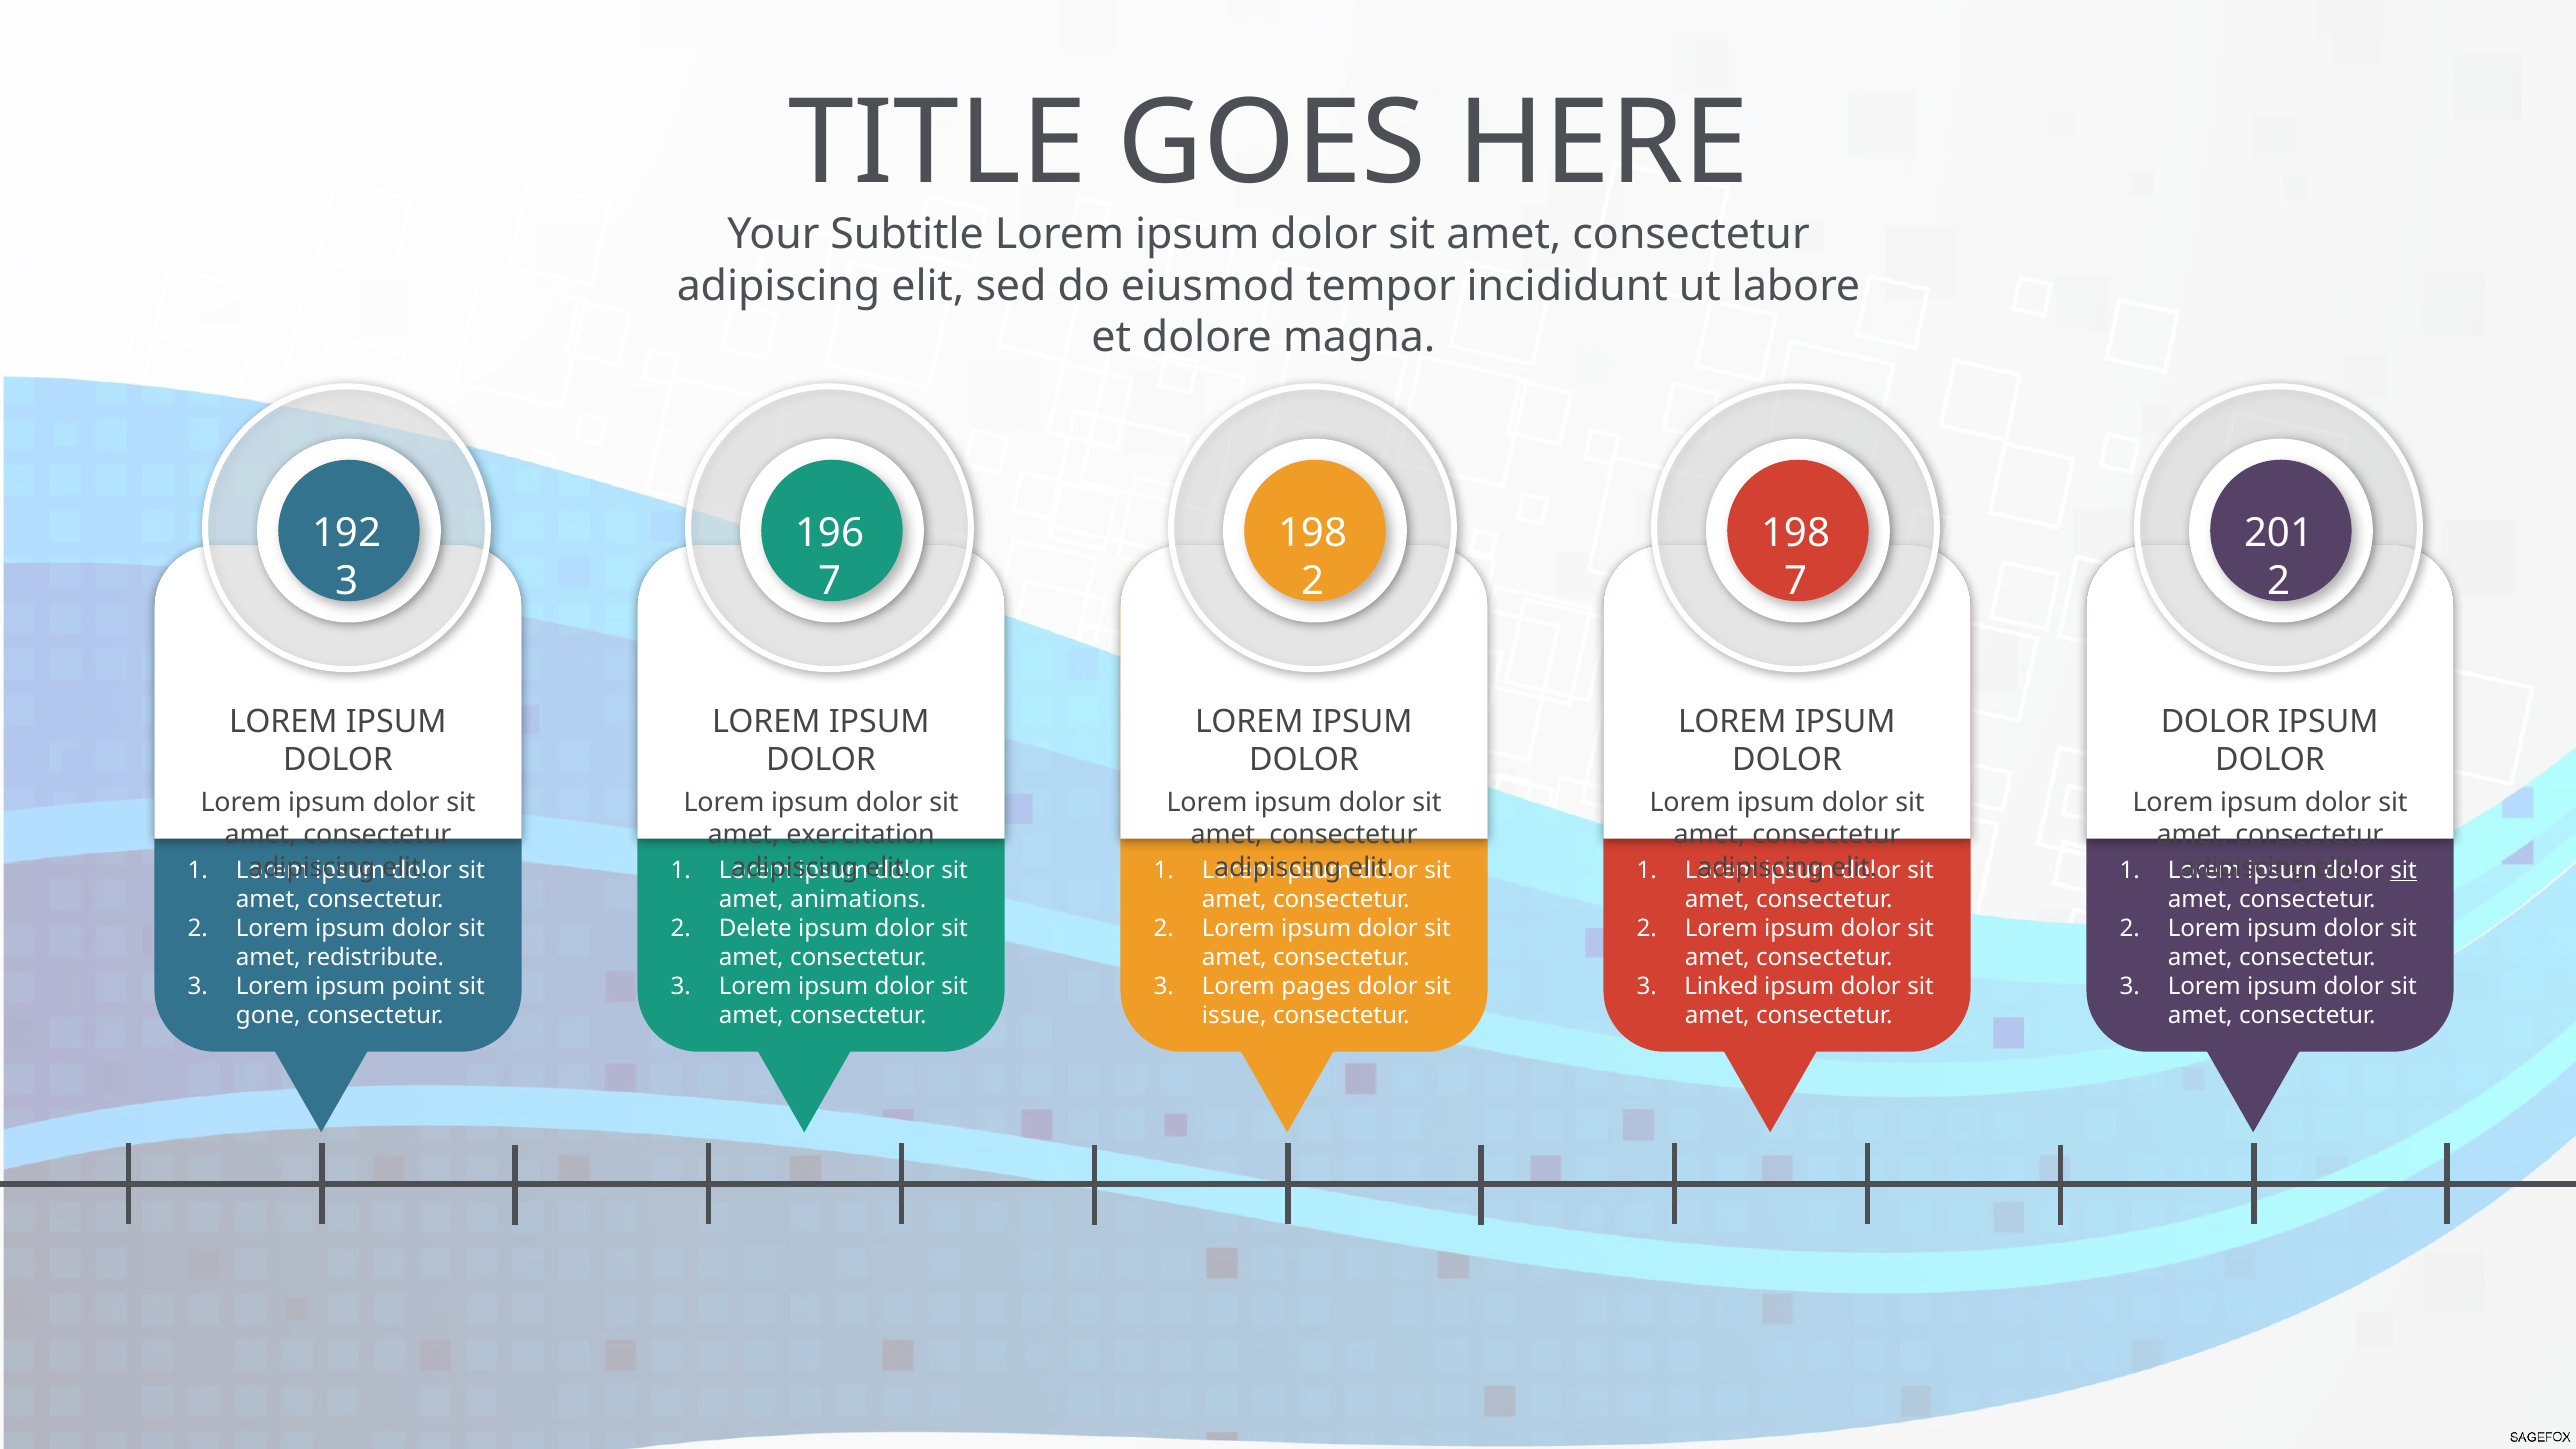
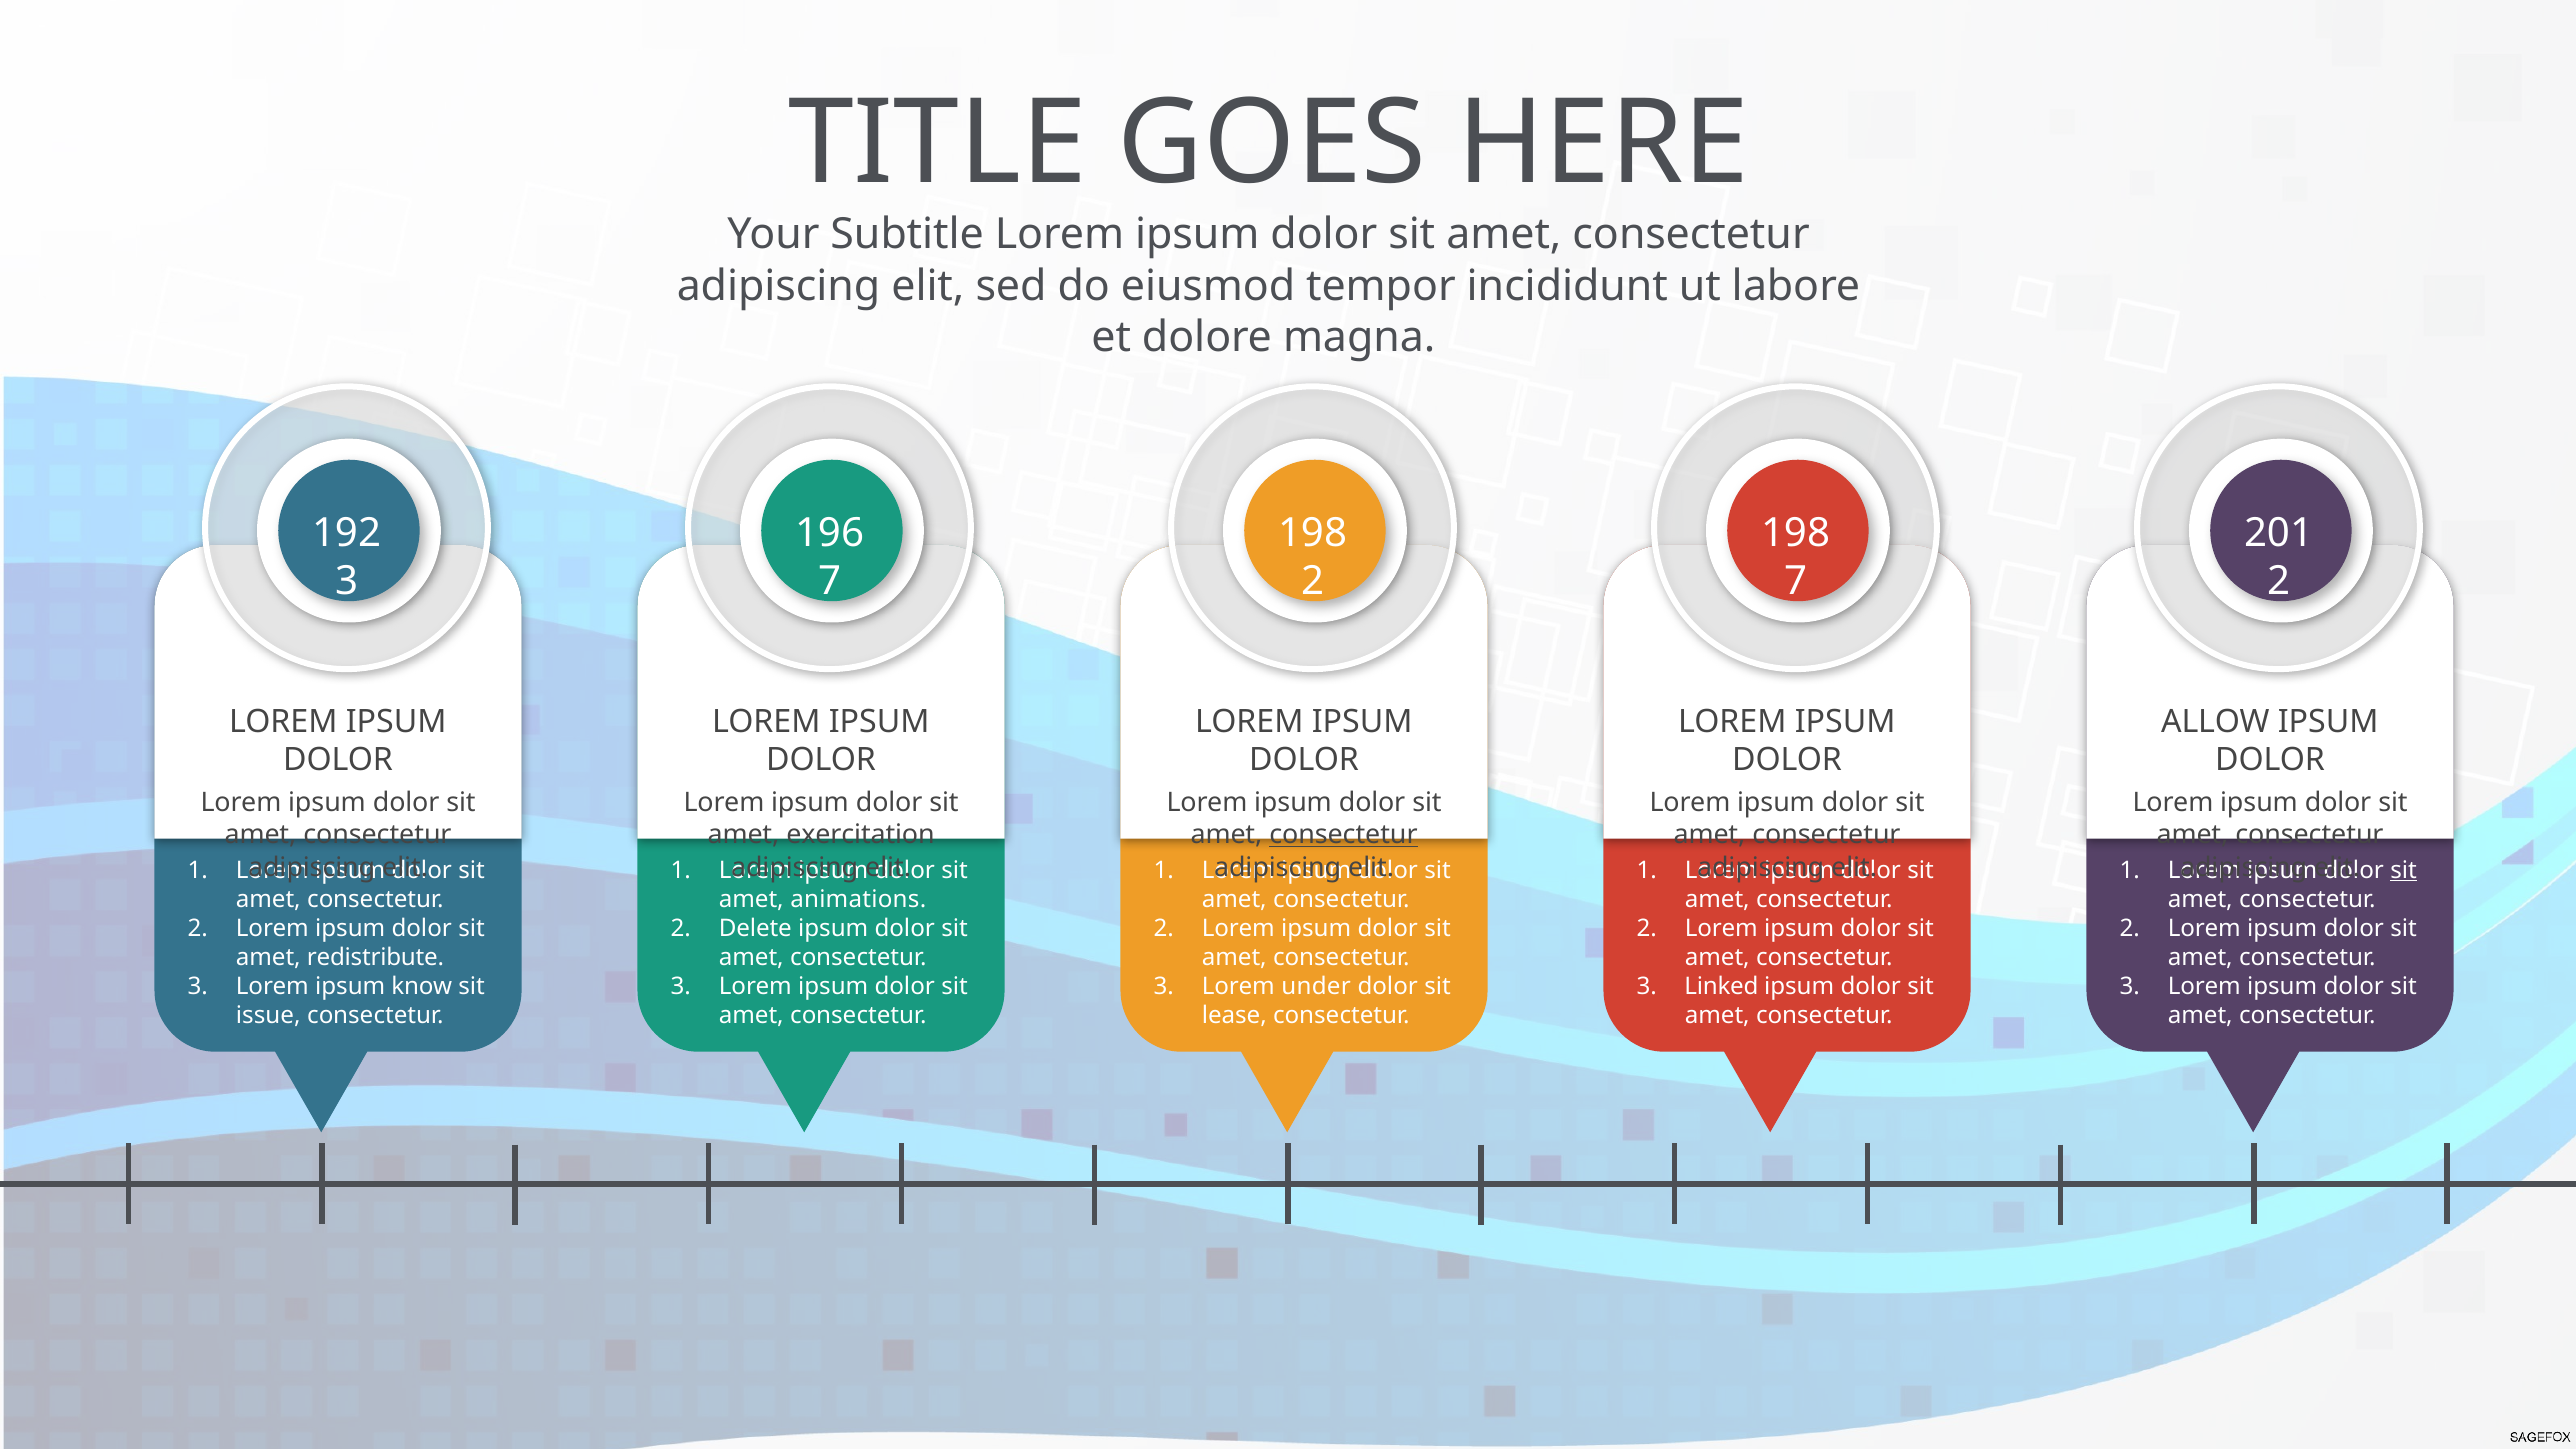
DOLOR at (2215, 721): DOLOR -> ALLOW
consectetur at (1343, 835) underline: none -> present
point: point -> know
pages: pages -> under
gone: gone -> issue
issue: issue -> lease
